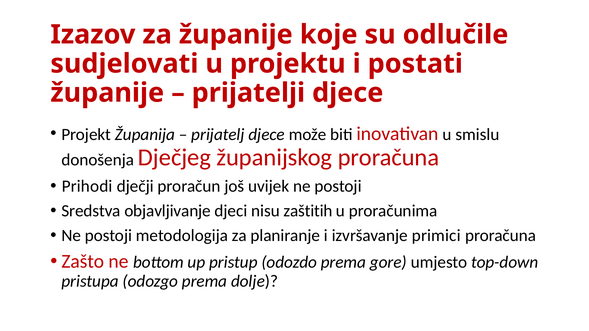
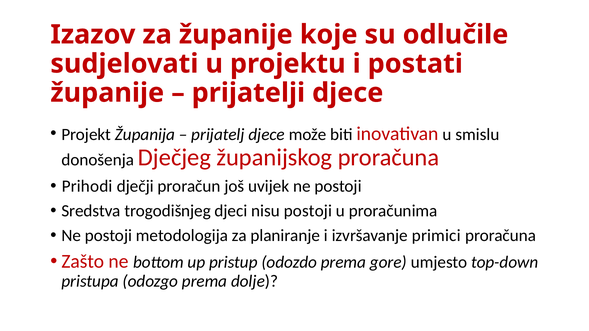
objavljivanje: objavljivanje -> trogodišnjeg
nisu zaštitih: zaštitih -> postoji
